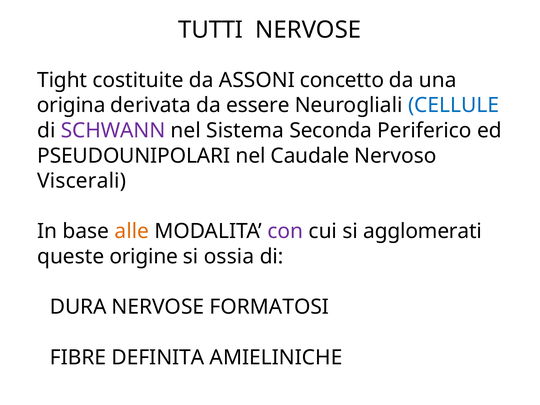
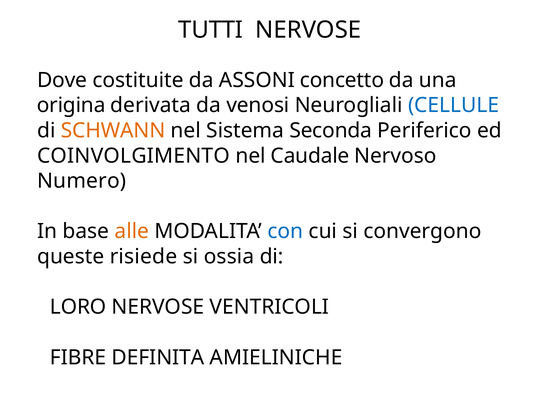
Tight: Tight -> Dove
essere: essere -> venosi
SCHWANN colour: purple -> orange
PSEUDOUNIPOLARI: PSEUDOUNIPOLARI -> COINVOLGIMENTO
Viscerali: Viscerali -> Numero
con colour: purple -> blue
agglomerati: agglomerati -> convergono
origine: origine -> risiede
DURA: DURA -> LORO
FORMATOSI: FORMATOSI -> VENTRICOLI
